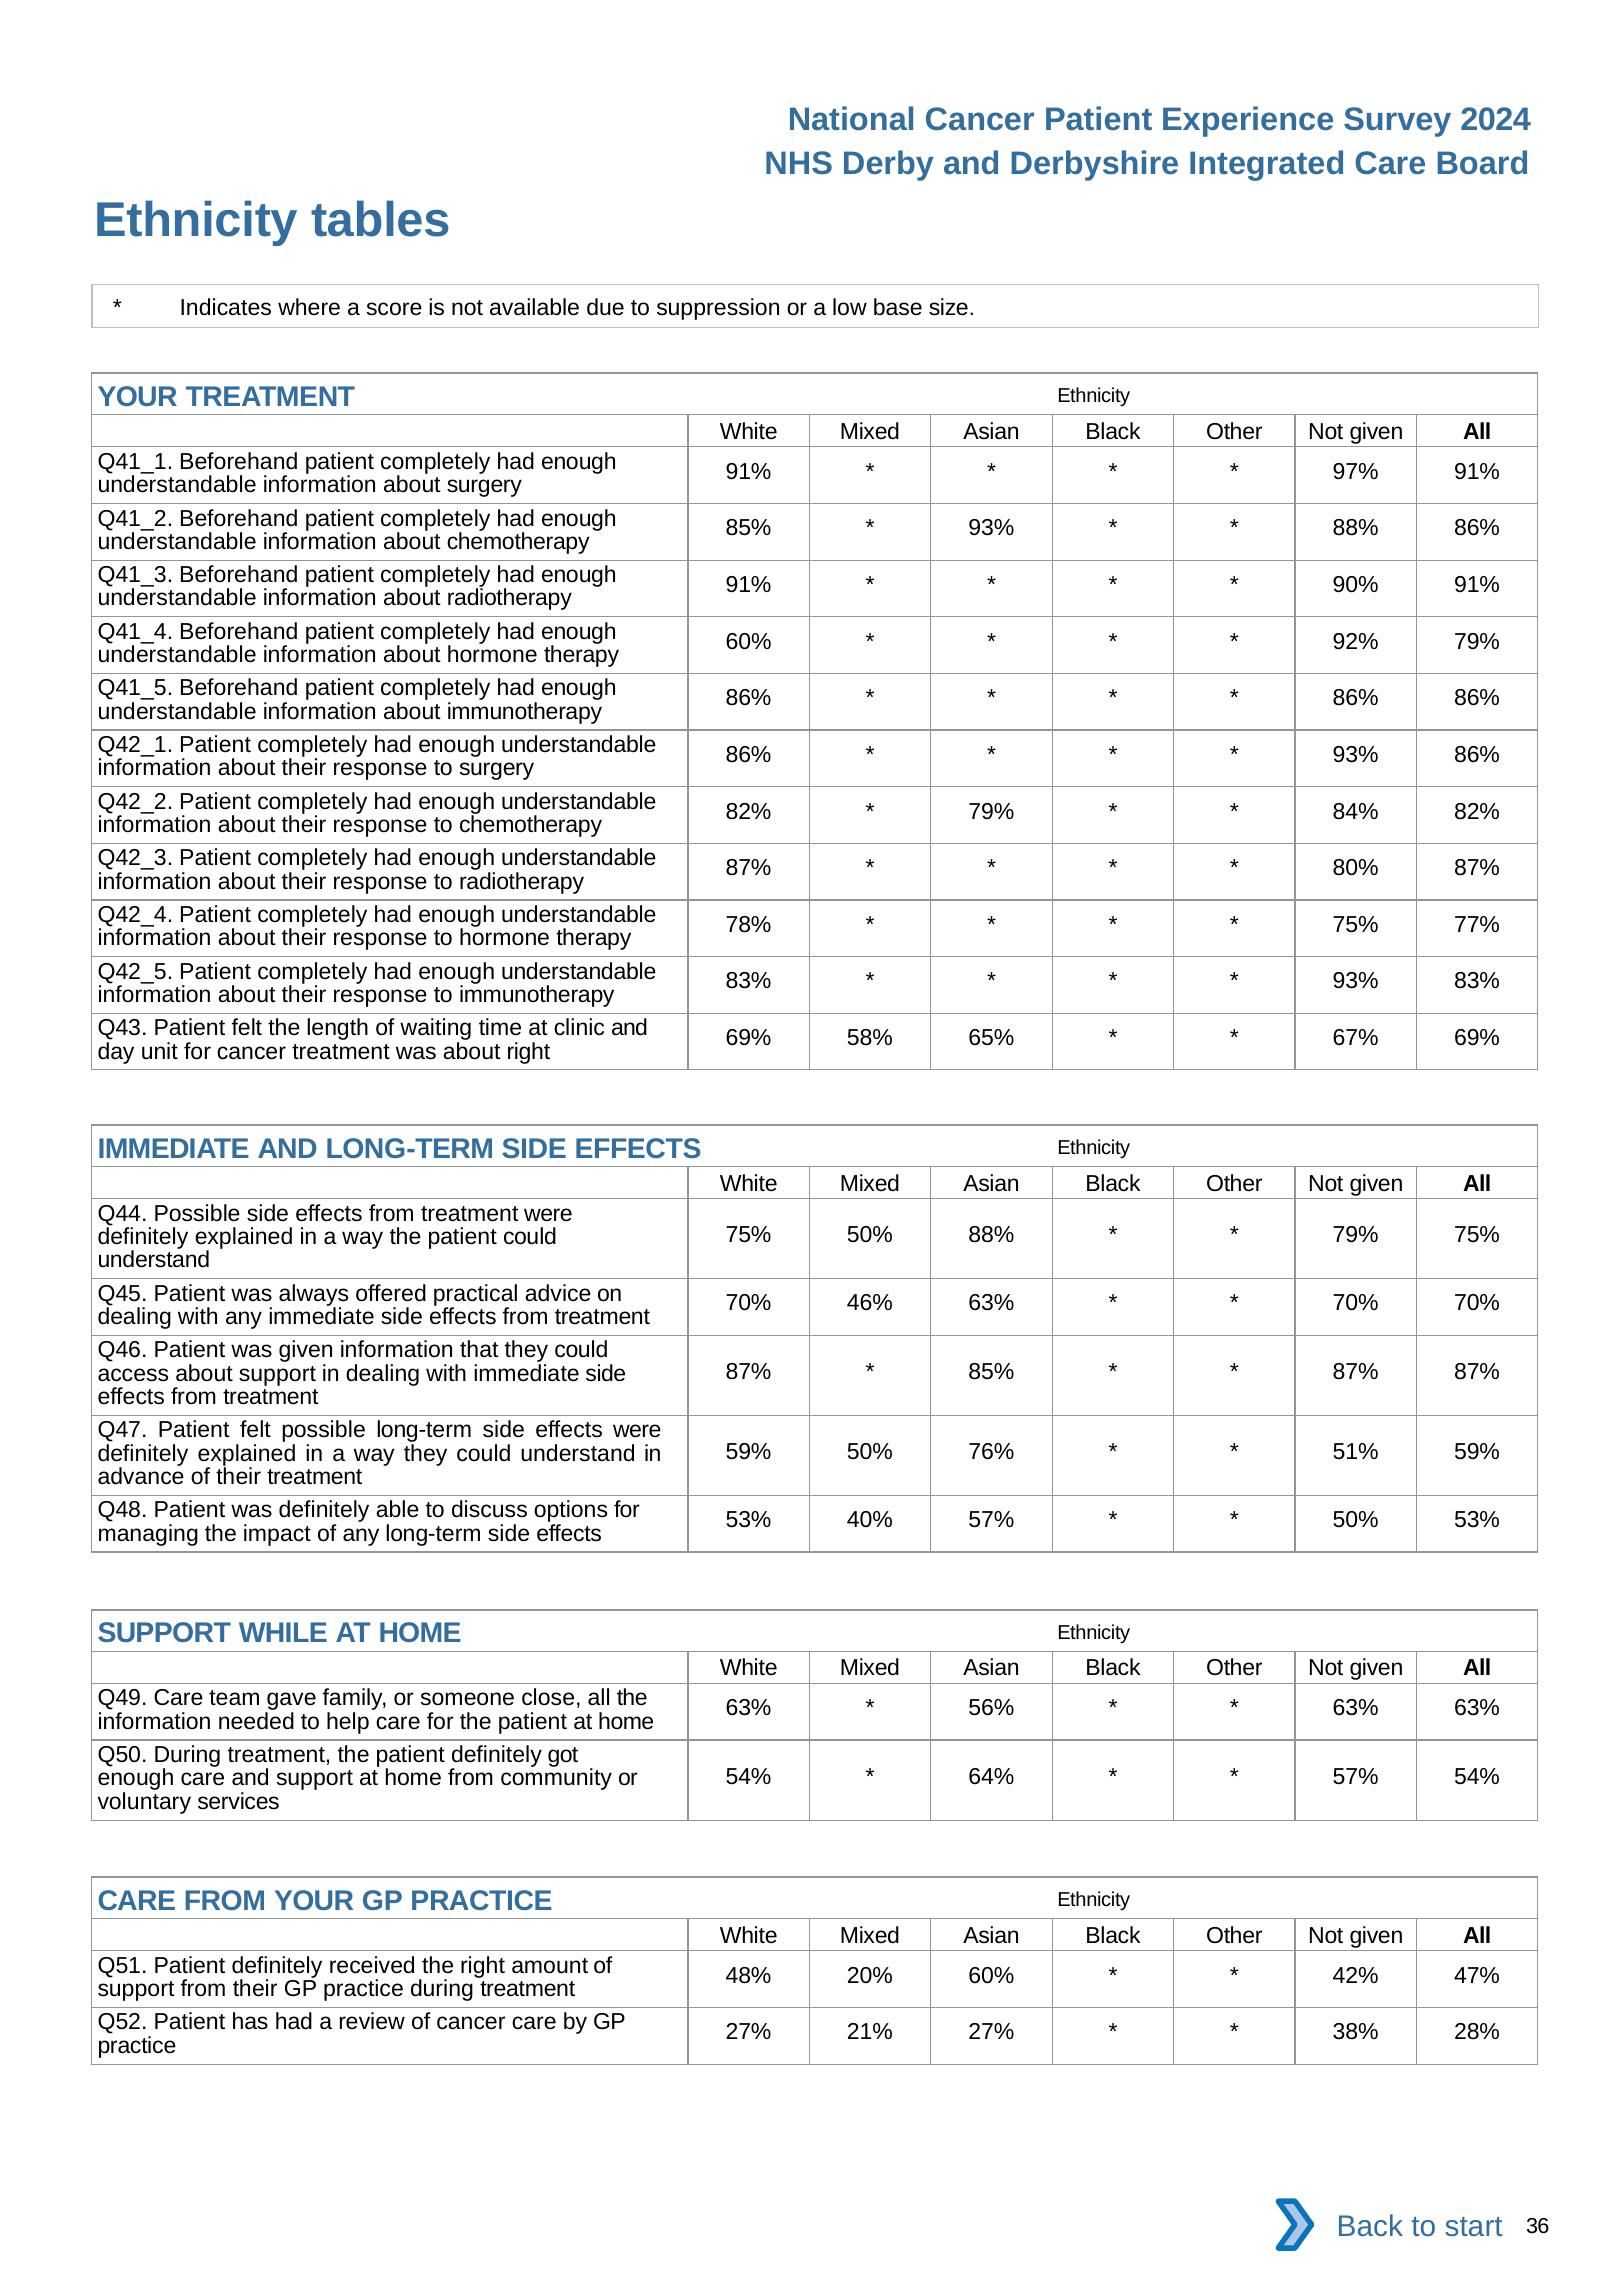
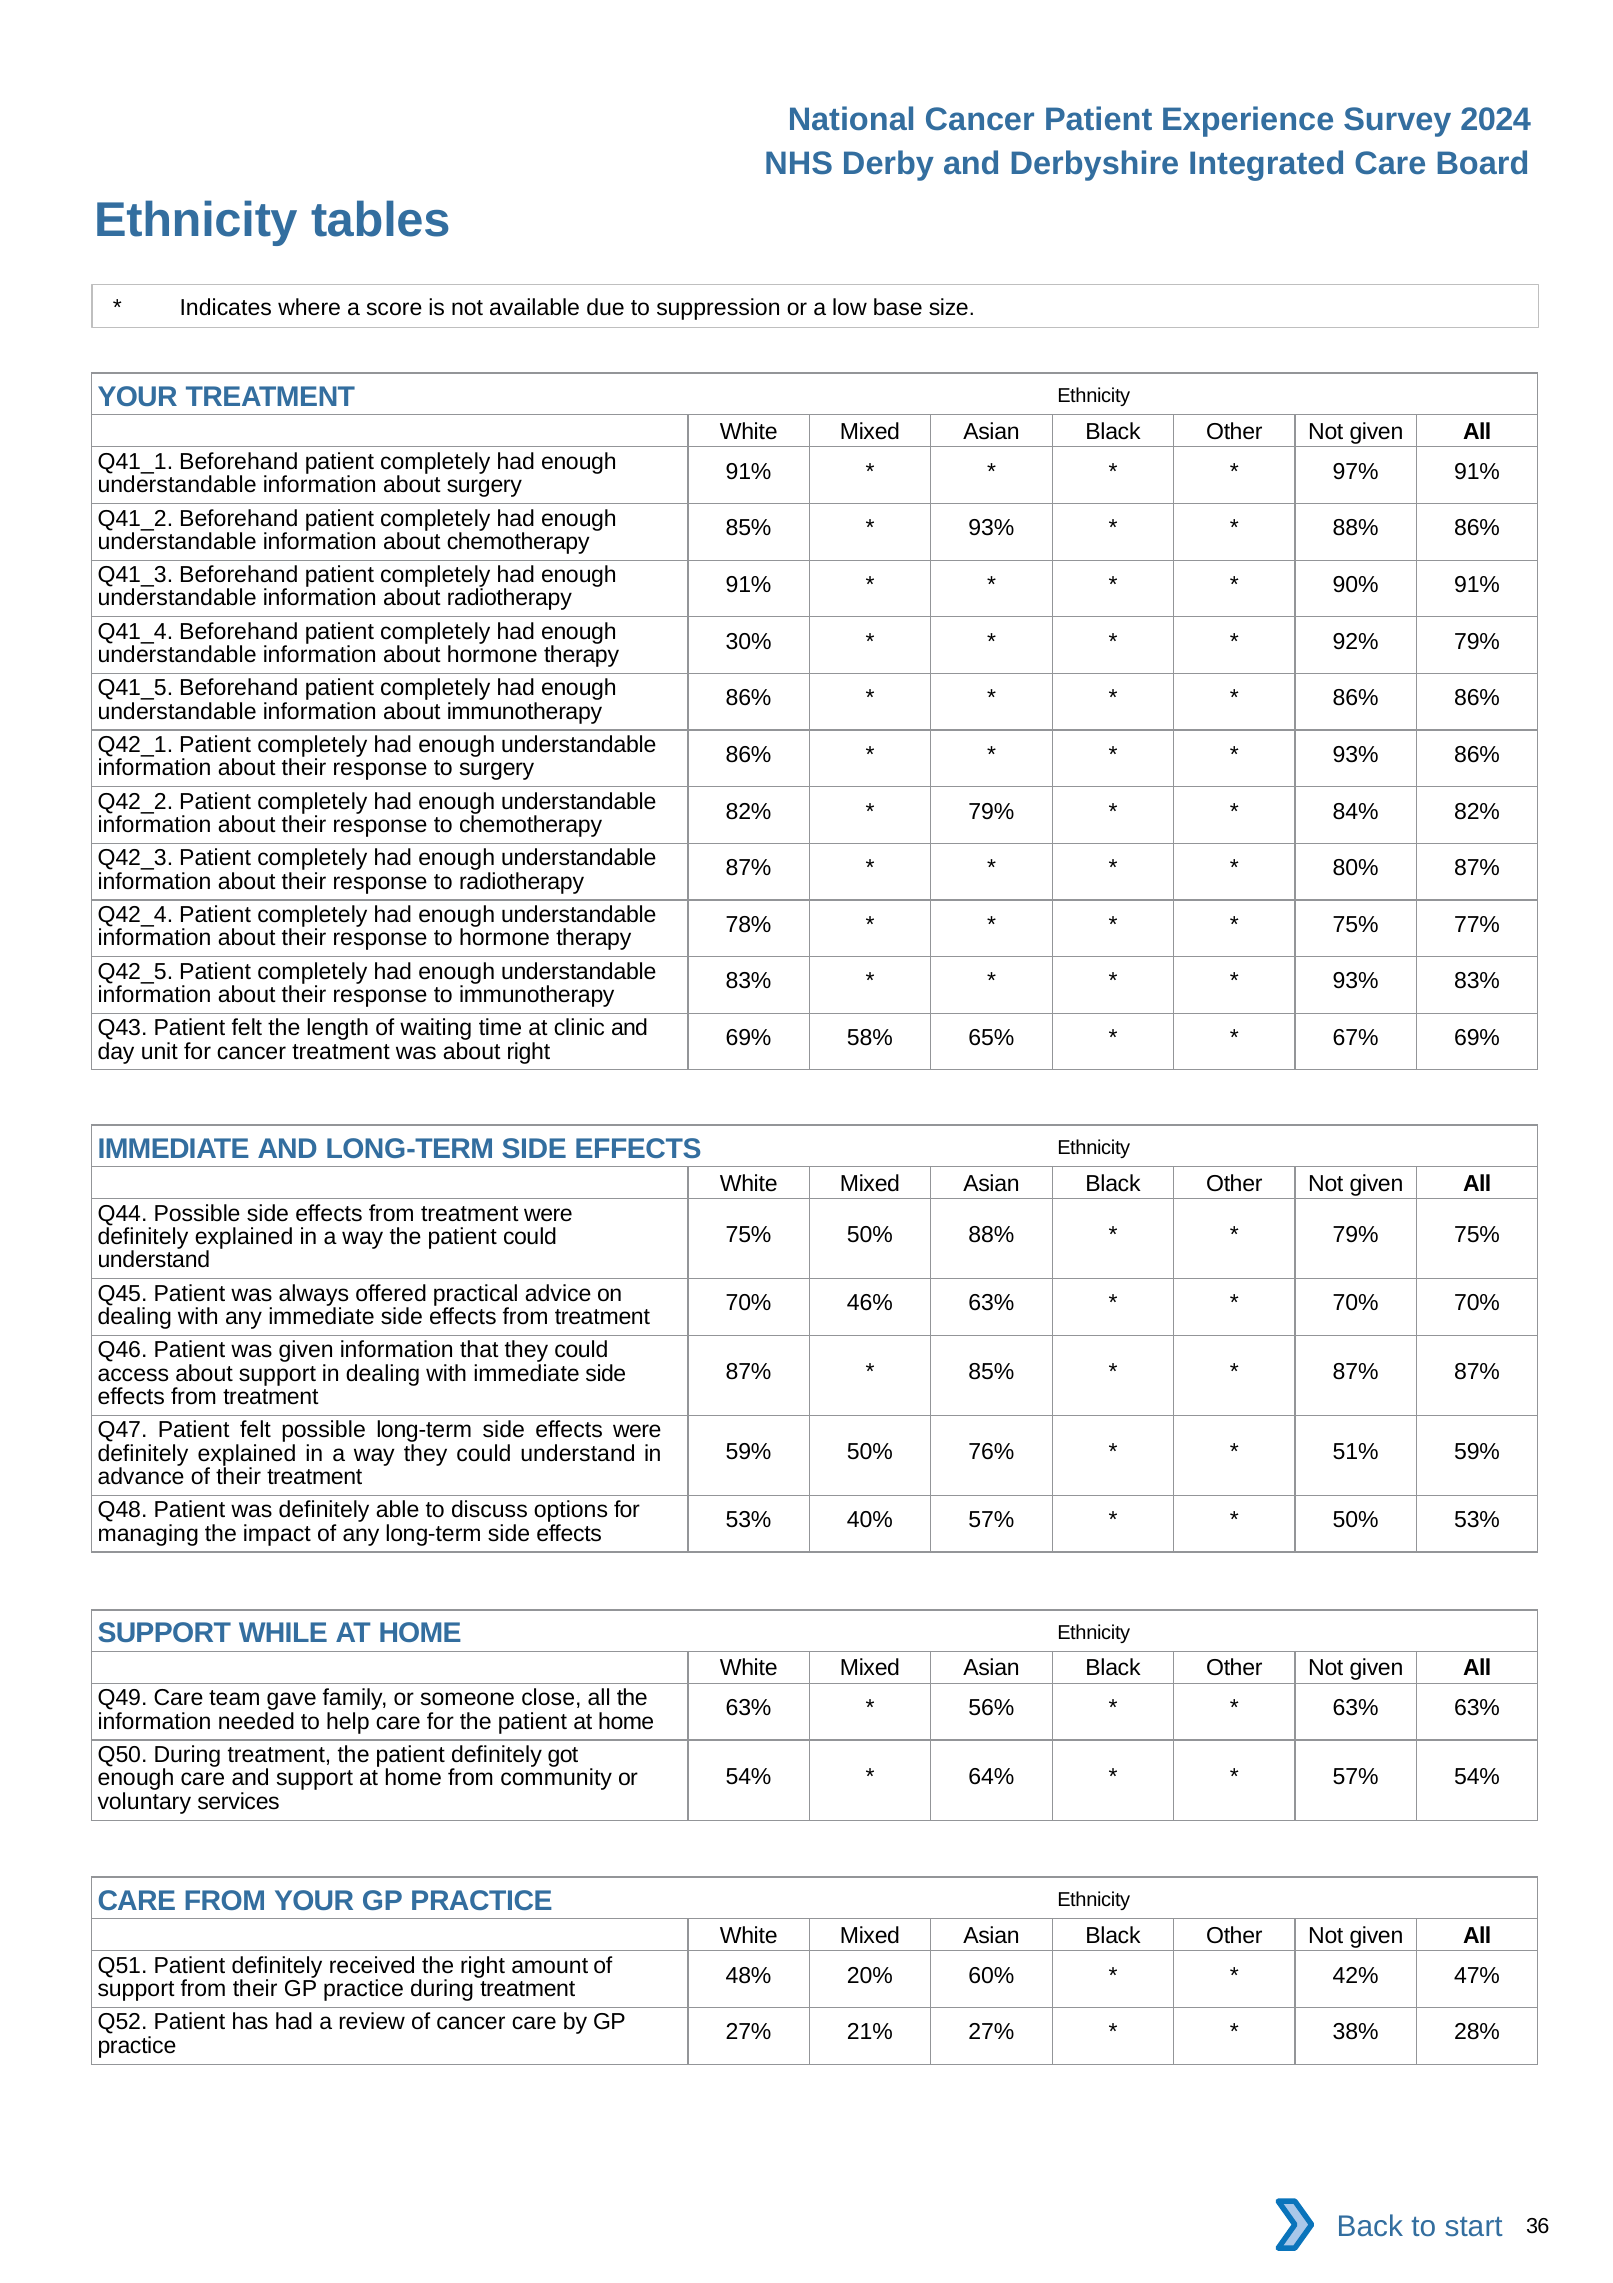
60% at (749, 641): 60% -> 30%
